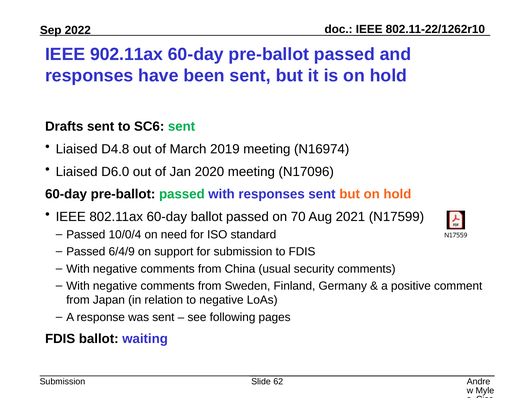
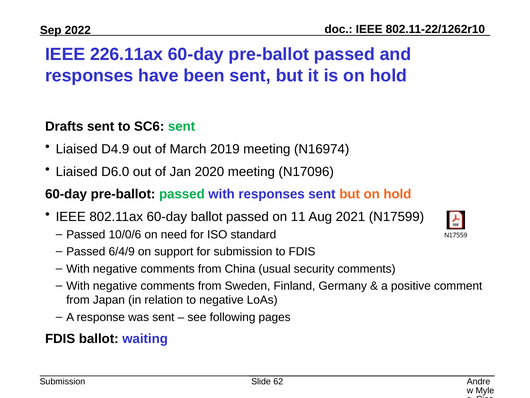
902.11ax: 902.11ax -> 226.11ax
D4.8: D4.8 -> D4.9
70: 70 -> 11
10/0/4: 10/0/4 -> 10/0/6
